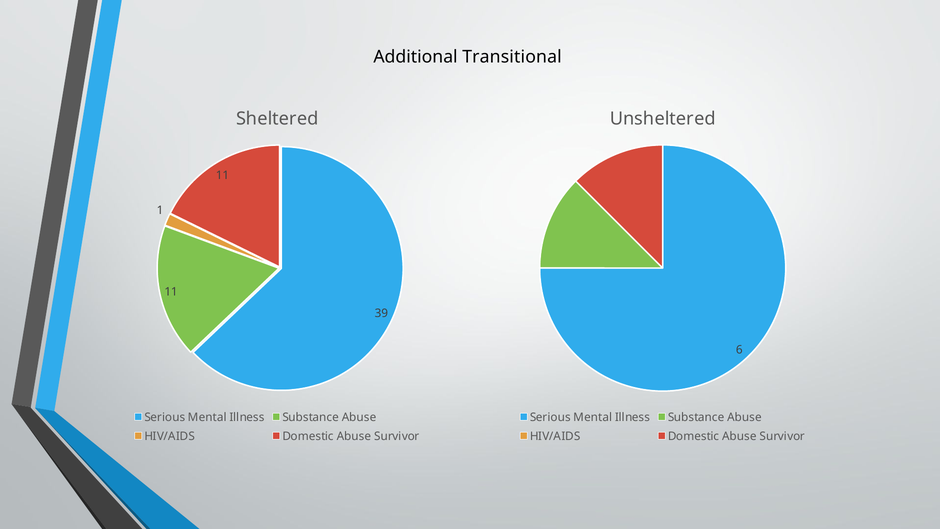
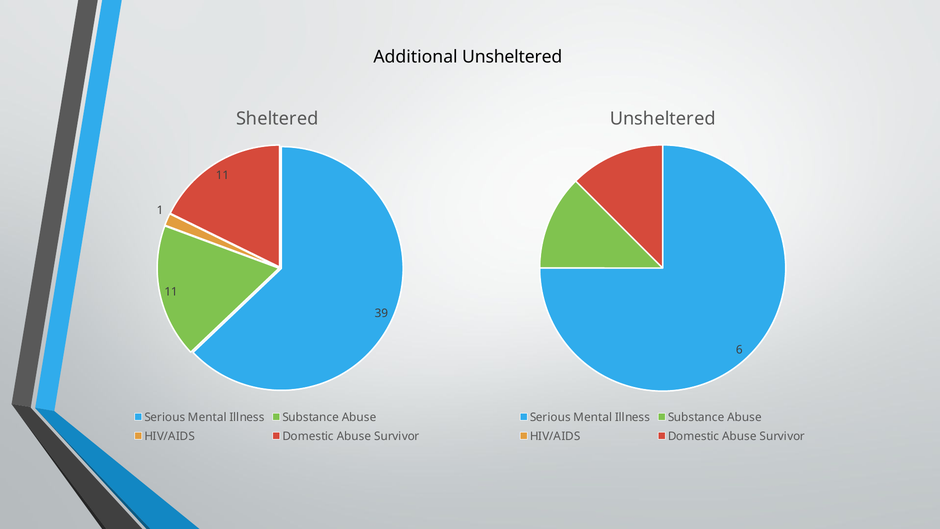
Additional Transitional: Transitional -> Unsheltered
